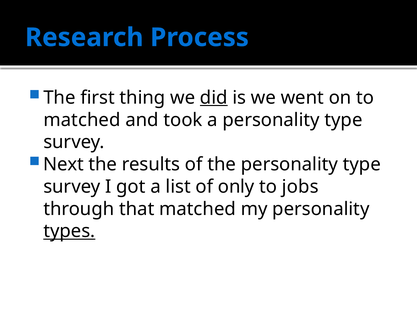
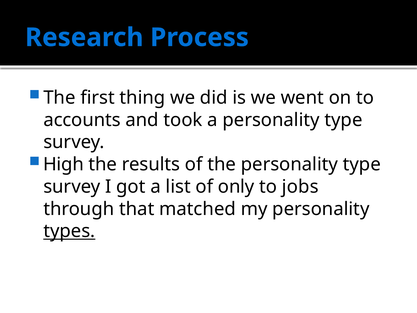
did underline: present -> none
matched at (82, 120): matched -> accounts
Next: Next -> High
